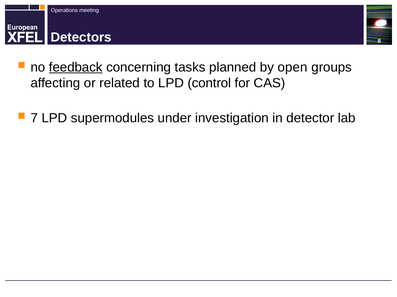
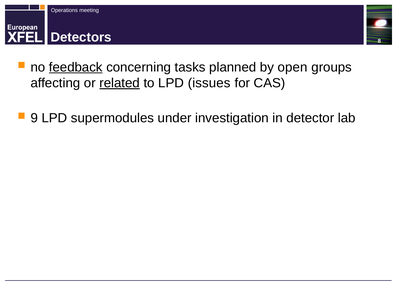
related underline: none -> present
control: control -> issues
7: 7 -> 9
